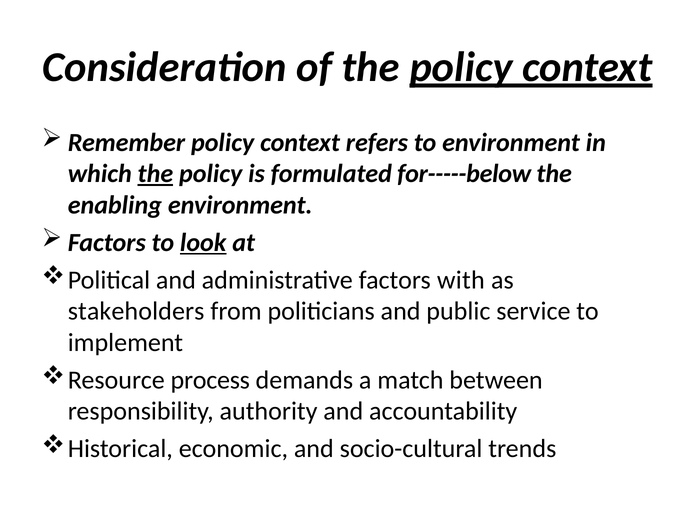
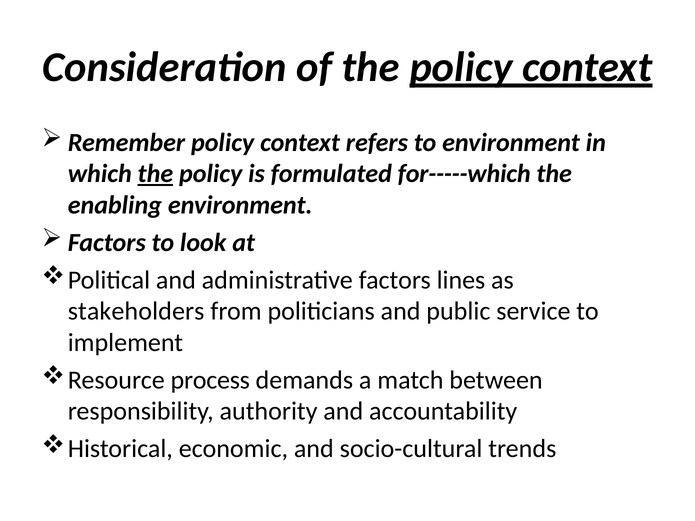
for-----below: for-----below -> for-----which
look underline: present -> none
with: with -> lines
